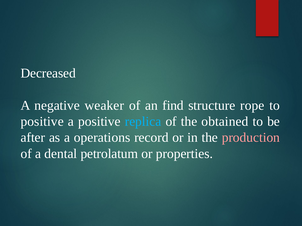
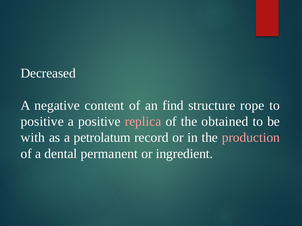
weaker: weaker -> content
replica colour: light blue -> pink
after: after -> with
operations: operations -> petrolatum
petrolatum: petrolatum -> permanent
properties: properties -> ingredient
